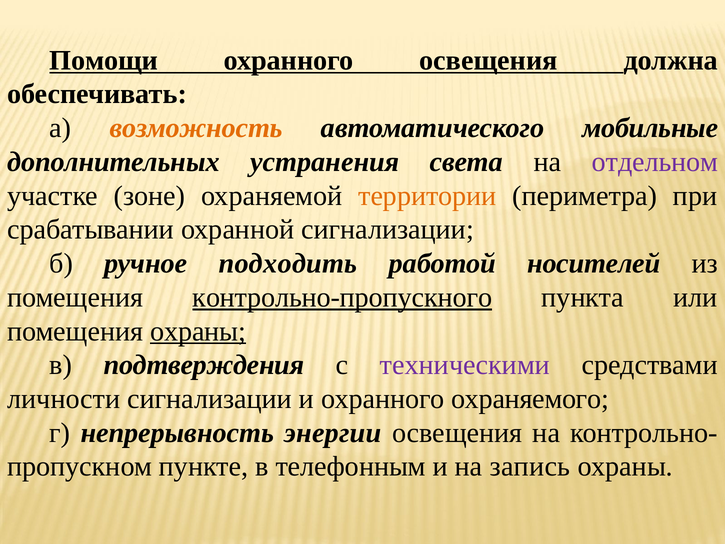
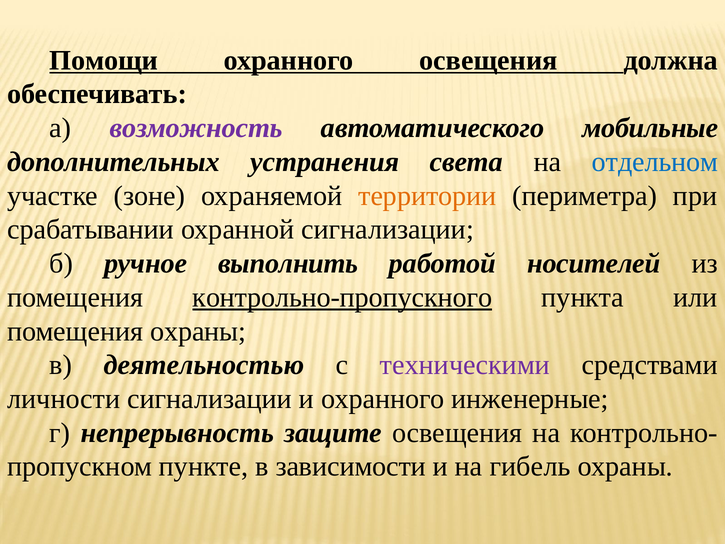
возможность colour: orange -> purple
отдельном colour: purple -> blue
подходить: подходить -> выполнить
охраны at (198, 331) underline: present -> none
подтверждения: подтверждения -> деятельностью
охраняемого: охраняемого -> инженерные
энергии: энергии -> защите
телефонным: телефонным -> зависимости
запись: запись -> гибель
